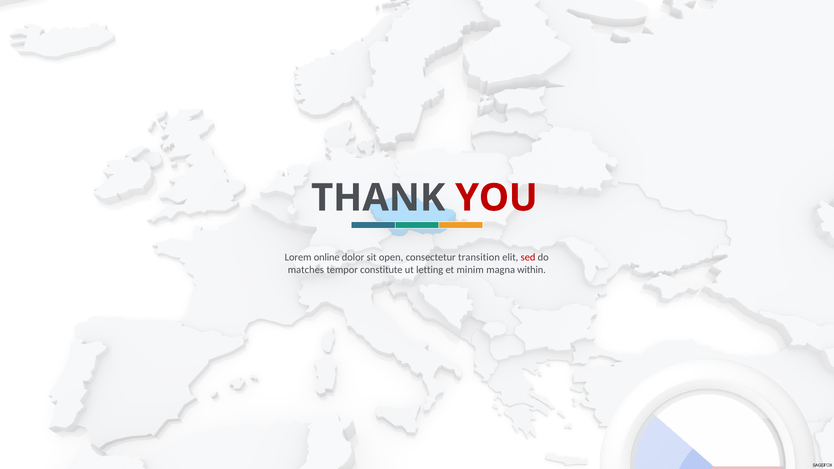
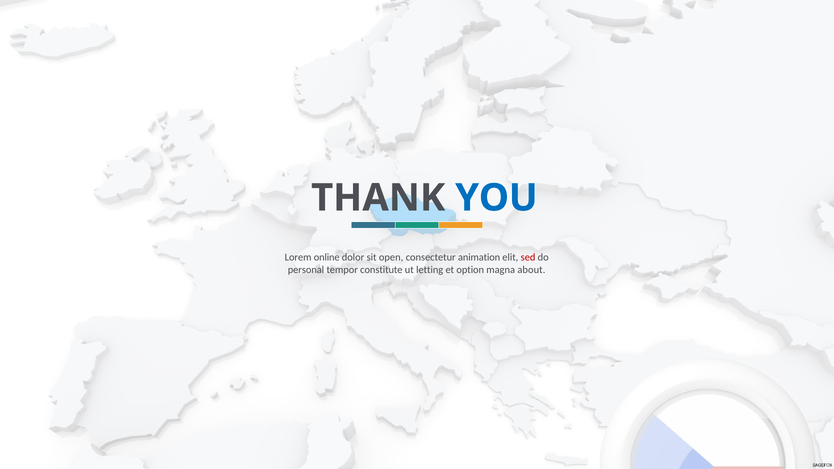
YOU colour: red -> blue
transition: transition -> animation
matches: matches -> personal
minim: minim -> option
within: within -> about
